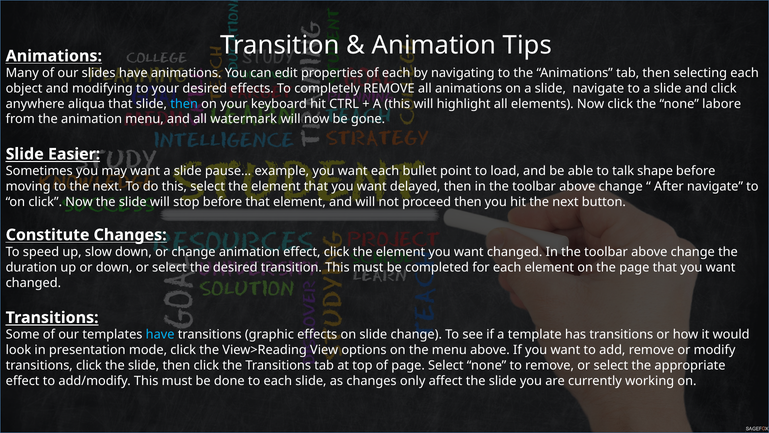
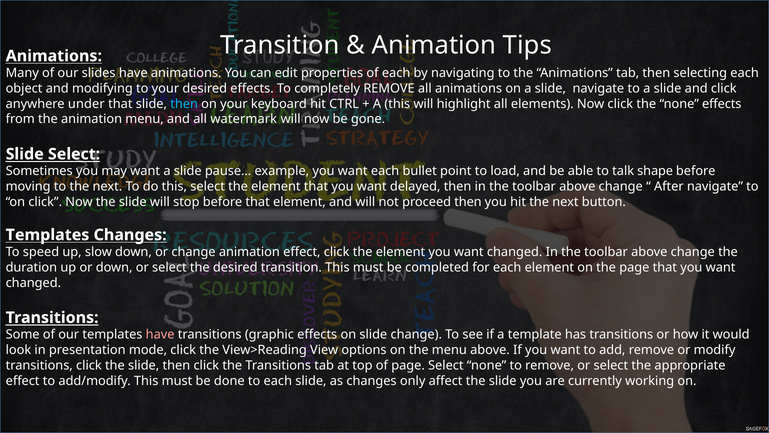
aliqua: aliqua -> under
none labore: labore -> effects
Slide Easier: Easier -> Select
Constitute at (48, 235): Constitute -> Templates
have at (160, 334) colour: light blue -> pink
